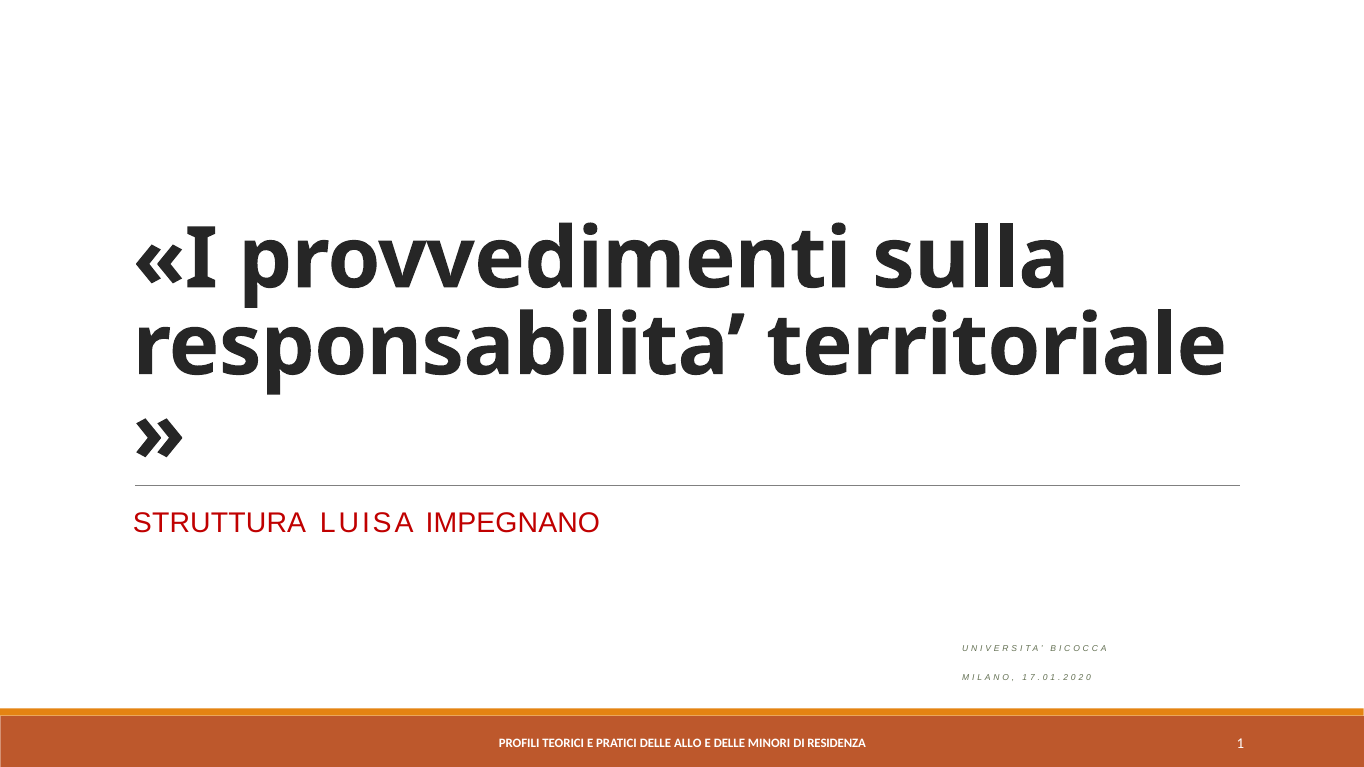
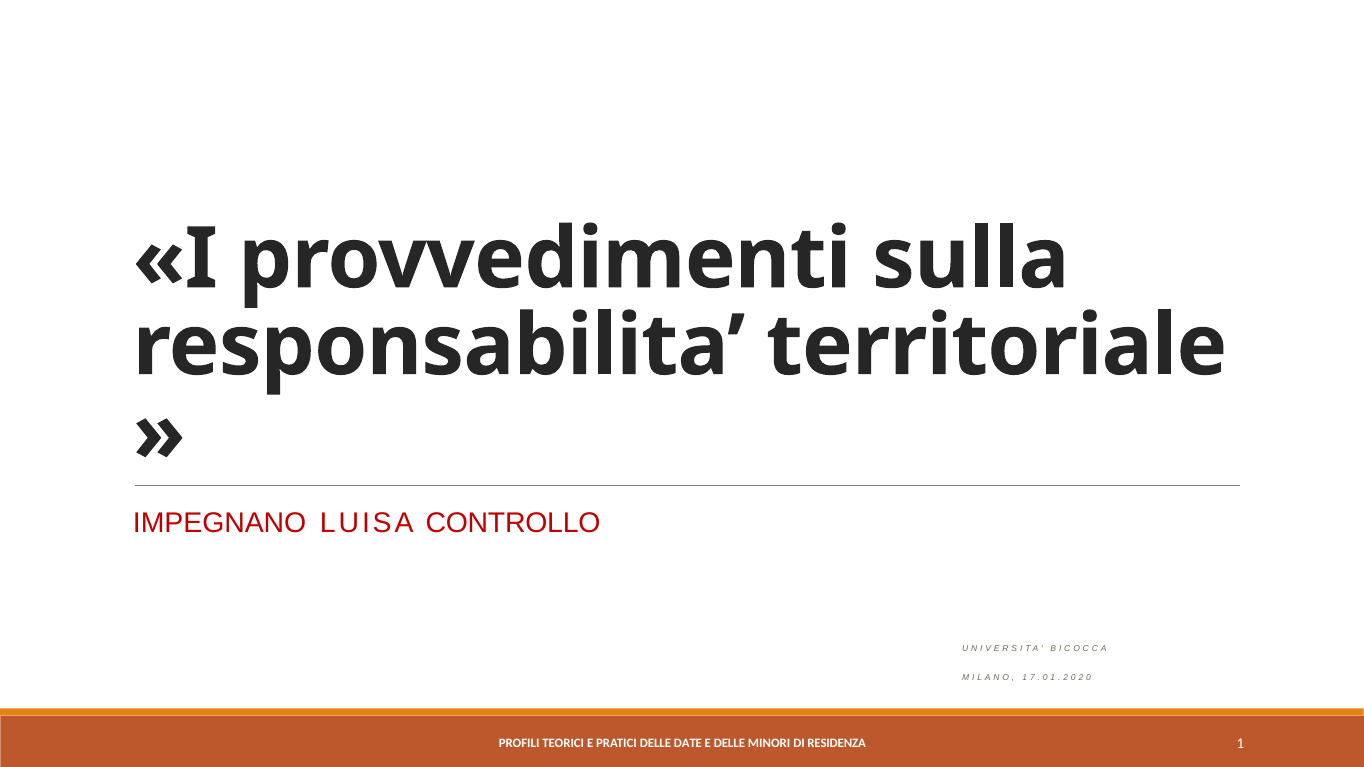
STRUTTURA: STRUTTURA -> IMPEGNANO
IMPEGNANO: IMPEGNANO -> CONTROLLO
ALLO: ALLO -> DATE
